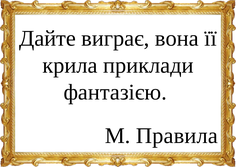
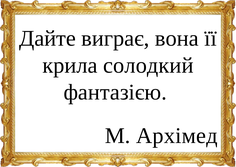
приклади: приклади -> солодкий
Правила: Правила -> Архімед
